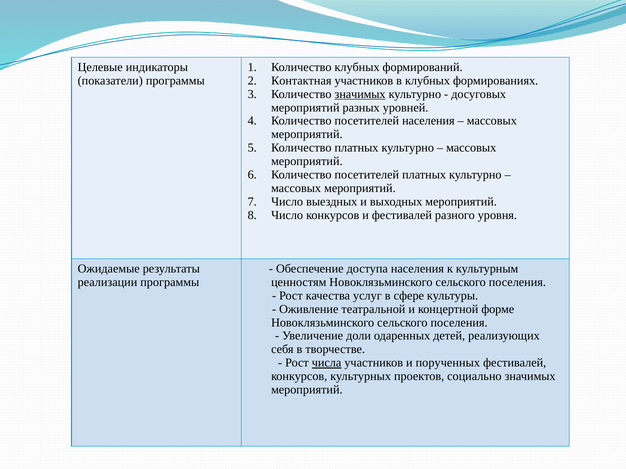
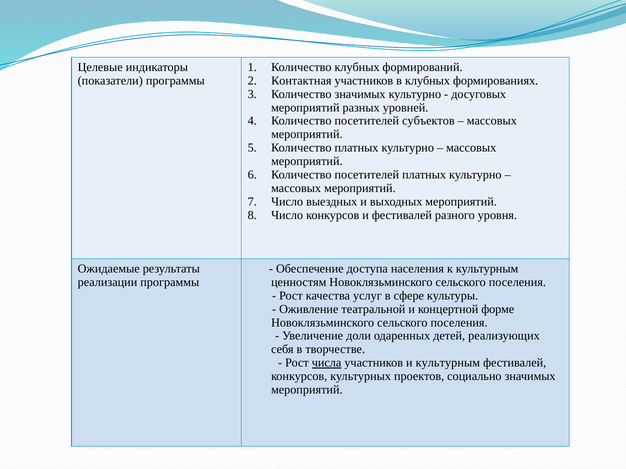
значимых at (360, 94) underline: present -> none
посетителей населения: населения -> субъектов
и порученных: порученных -> культурным
